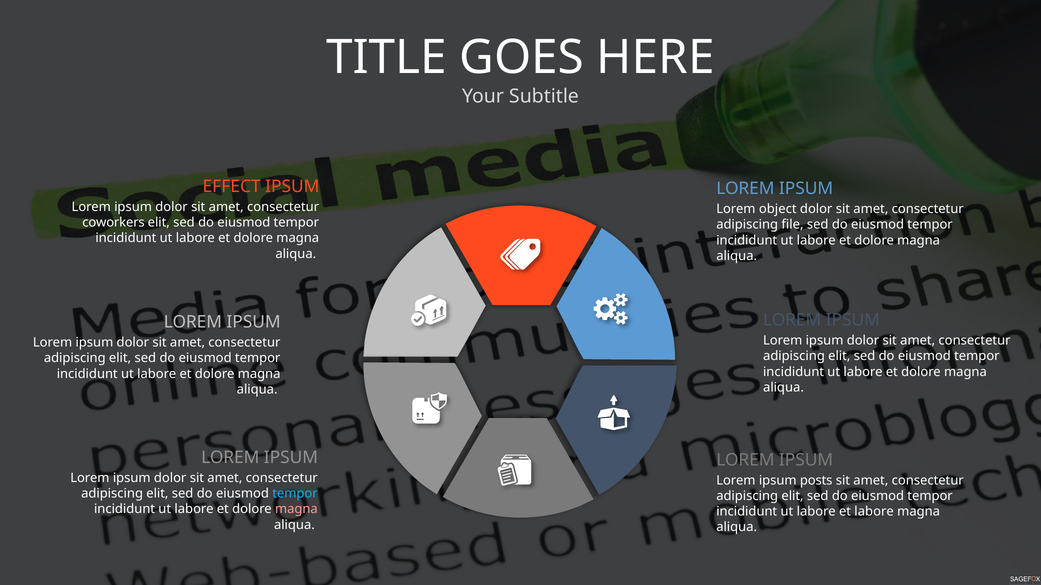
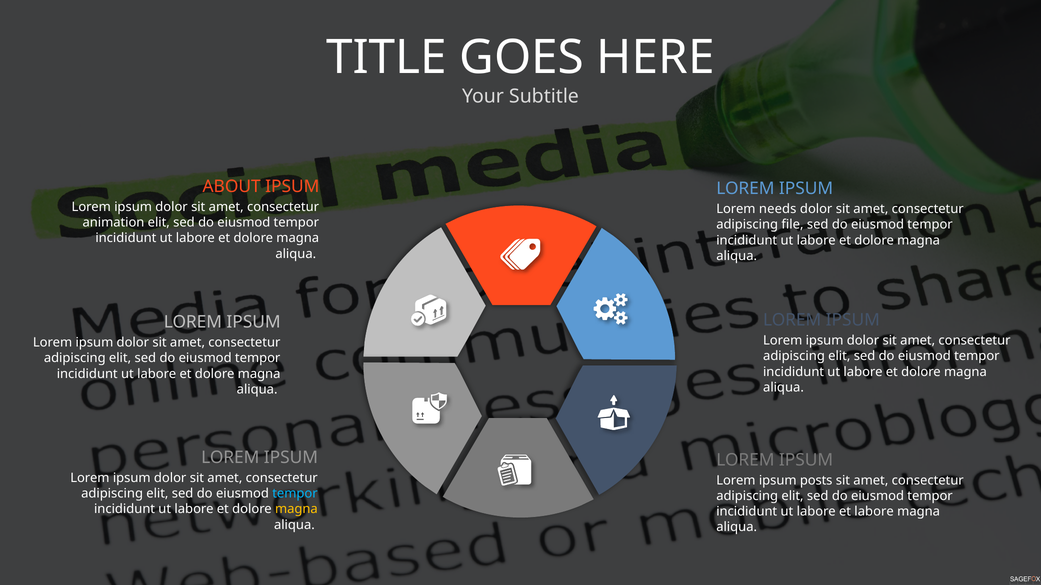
EFFECT: EFFECT -> ABOUT
object: object -> needs
coworkers: coworkers -> animation
magna at (296, 510) colour: pink -> yellow
